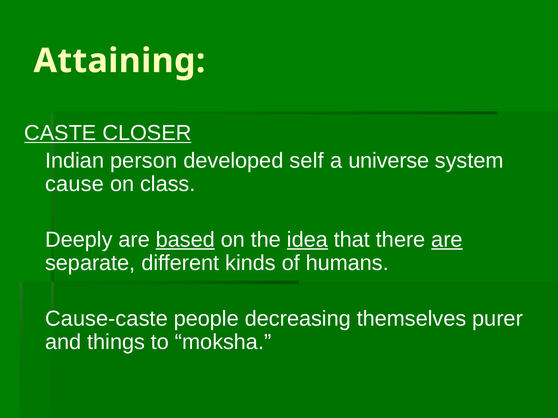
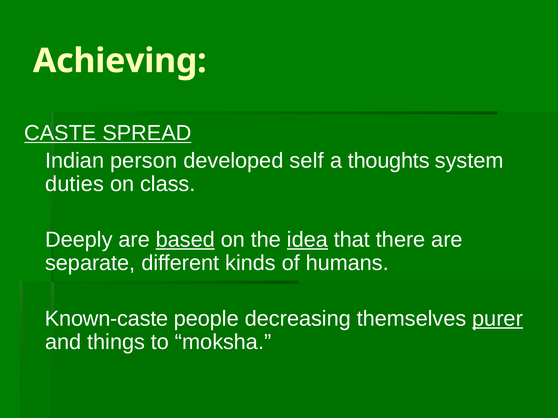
Attaining: Attaining -> Achieving
CLOSER: CLOSER -> SPREAD
universe: universe -> thoughts
cause: cause -> duties
are at (447, 240) underline: present -> none
Cause-caste: Cause-caste -> Known-caste
purer underline: none -> present
